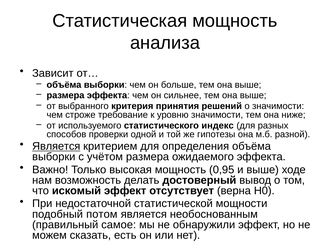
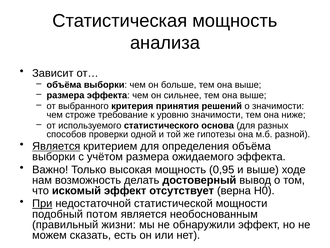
индекс: индекс -> основа
При underline: none -> present
самое: самое -> жизни
